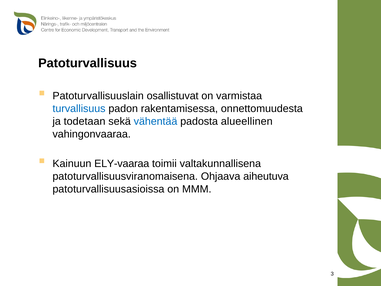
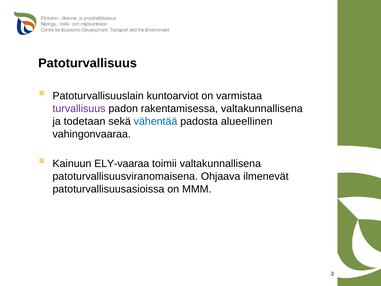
osallistuvat: osallistuvat -> kuntoarviot
turvallisuus colour: blue -> purple
rakentamisessa onnettomuudesta: onnettomuudesta -> valtakunnallisena
aiheutuva: aiheutuva -> ilmenevät
